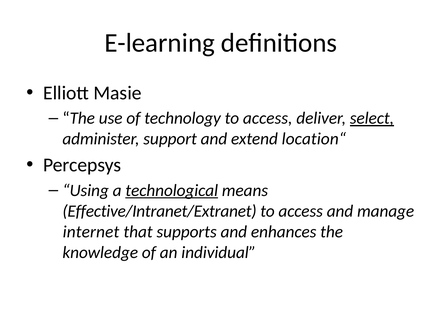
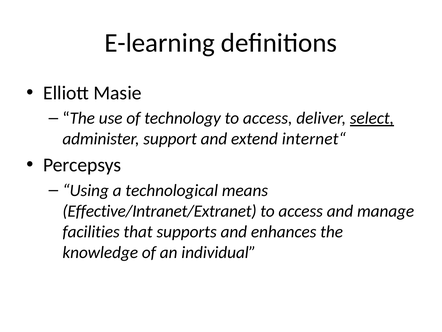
location“: location“ -> internet“
technological underline: present -> none
internet: internet -> facilities
